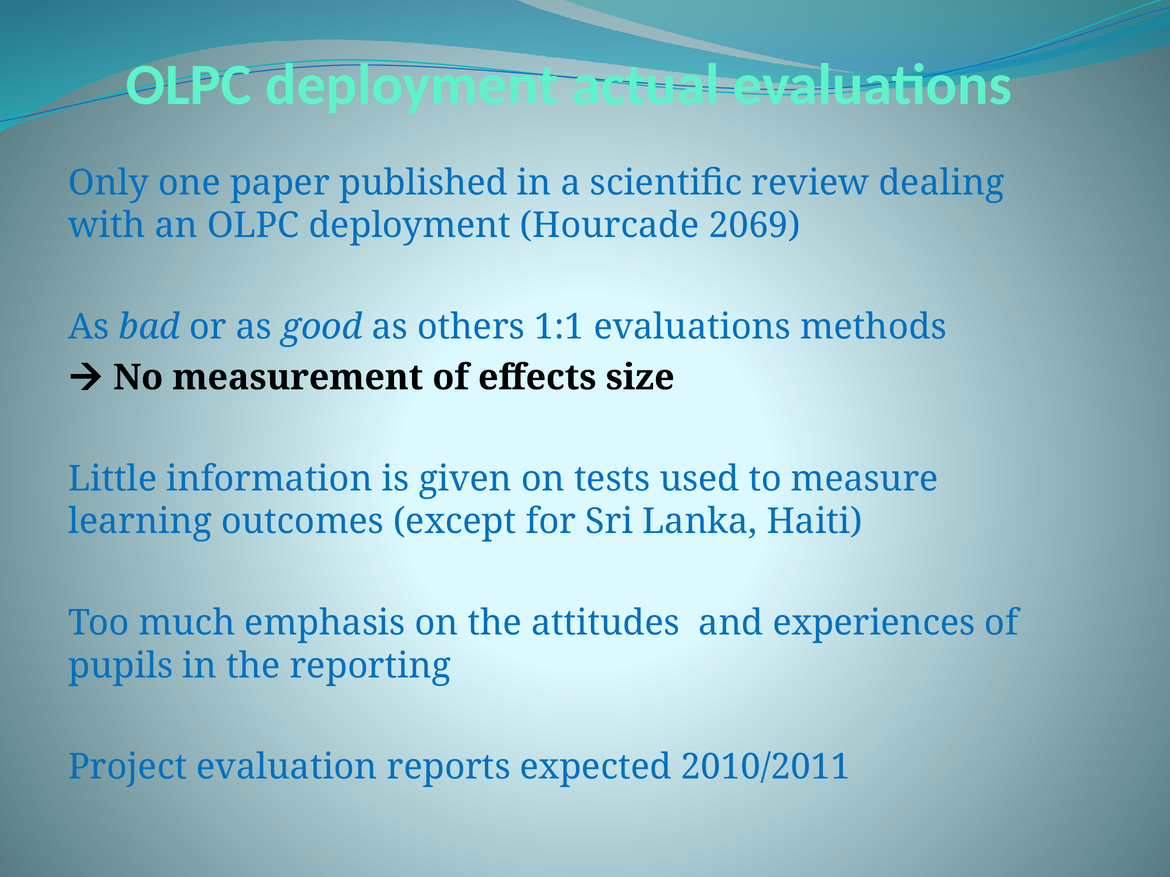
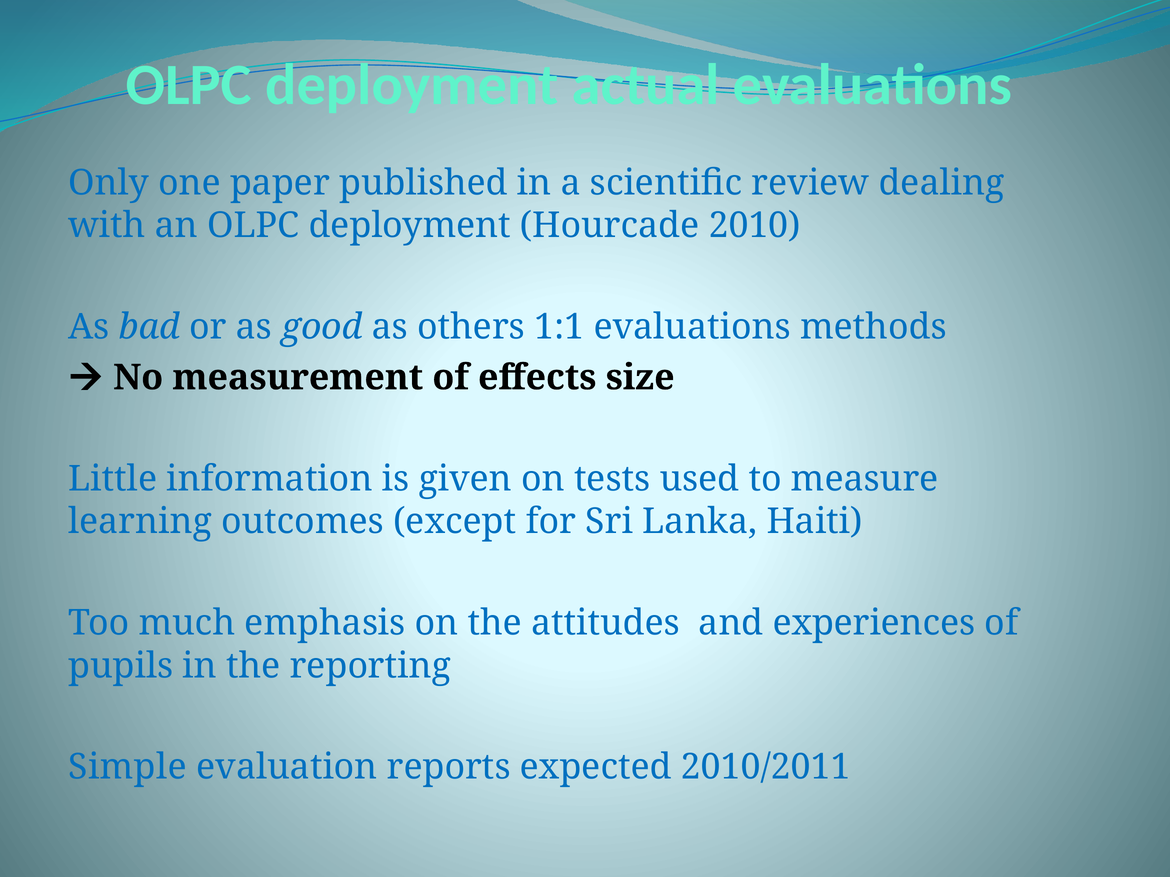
2069: 2069 -> 2010
Project: Project -> Simple
